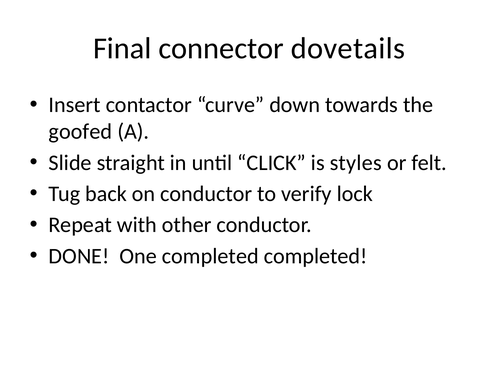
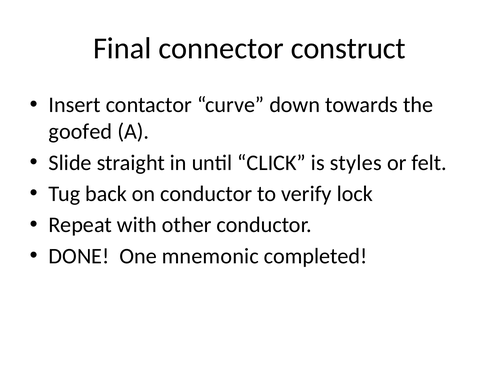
dovetails: dovetails -> construct
One completed: completed -> mnemonic
